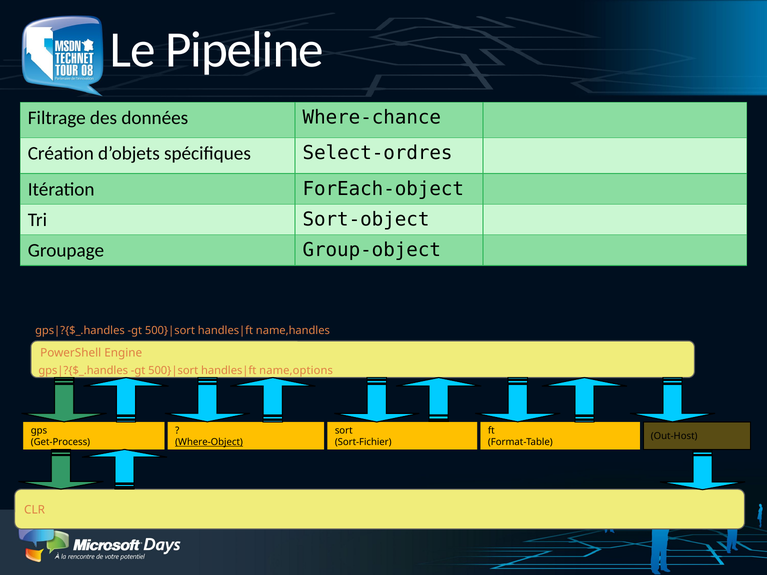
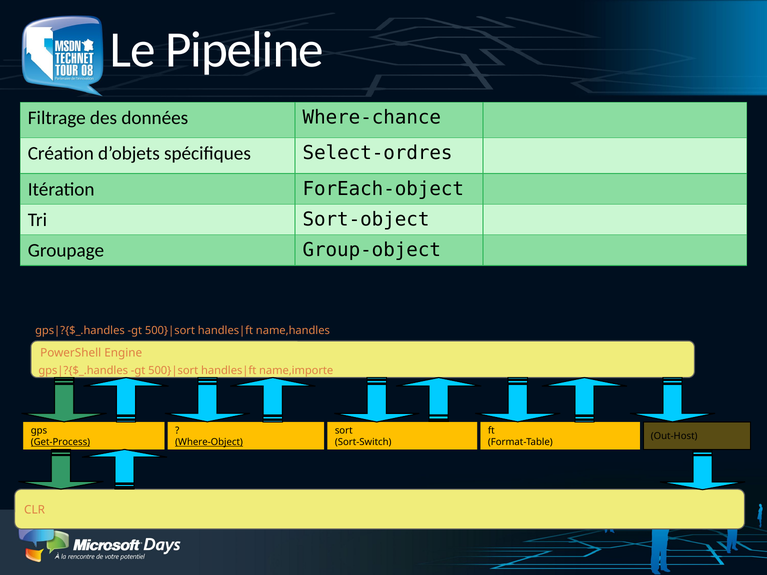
name,options: name,options -> name,importe
Get-Process underline: none -> present
Sort-Fichier: Sort-Fichier -> Sort-Switch
